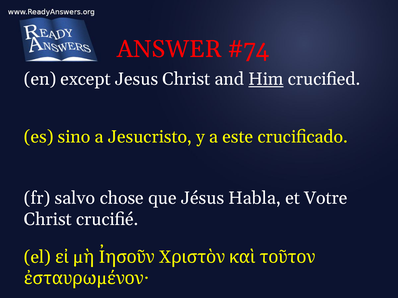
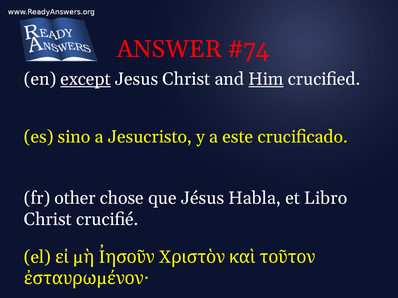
except underline: none -> present
salvo: salvo -> other
Votre: Votre -> Libro
